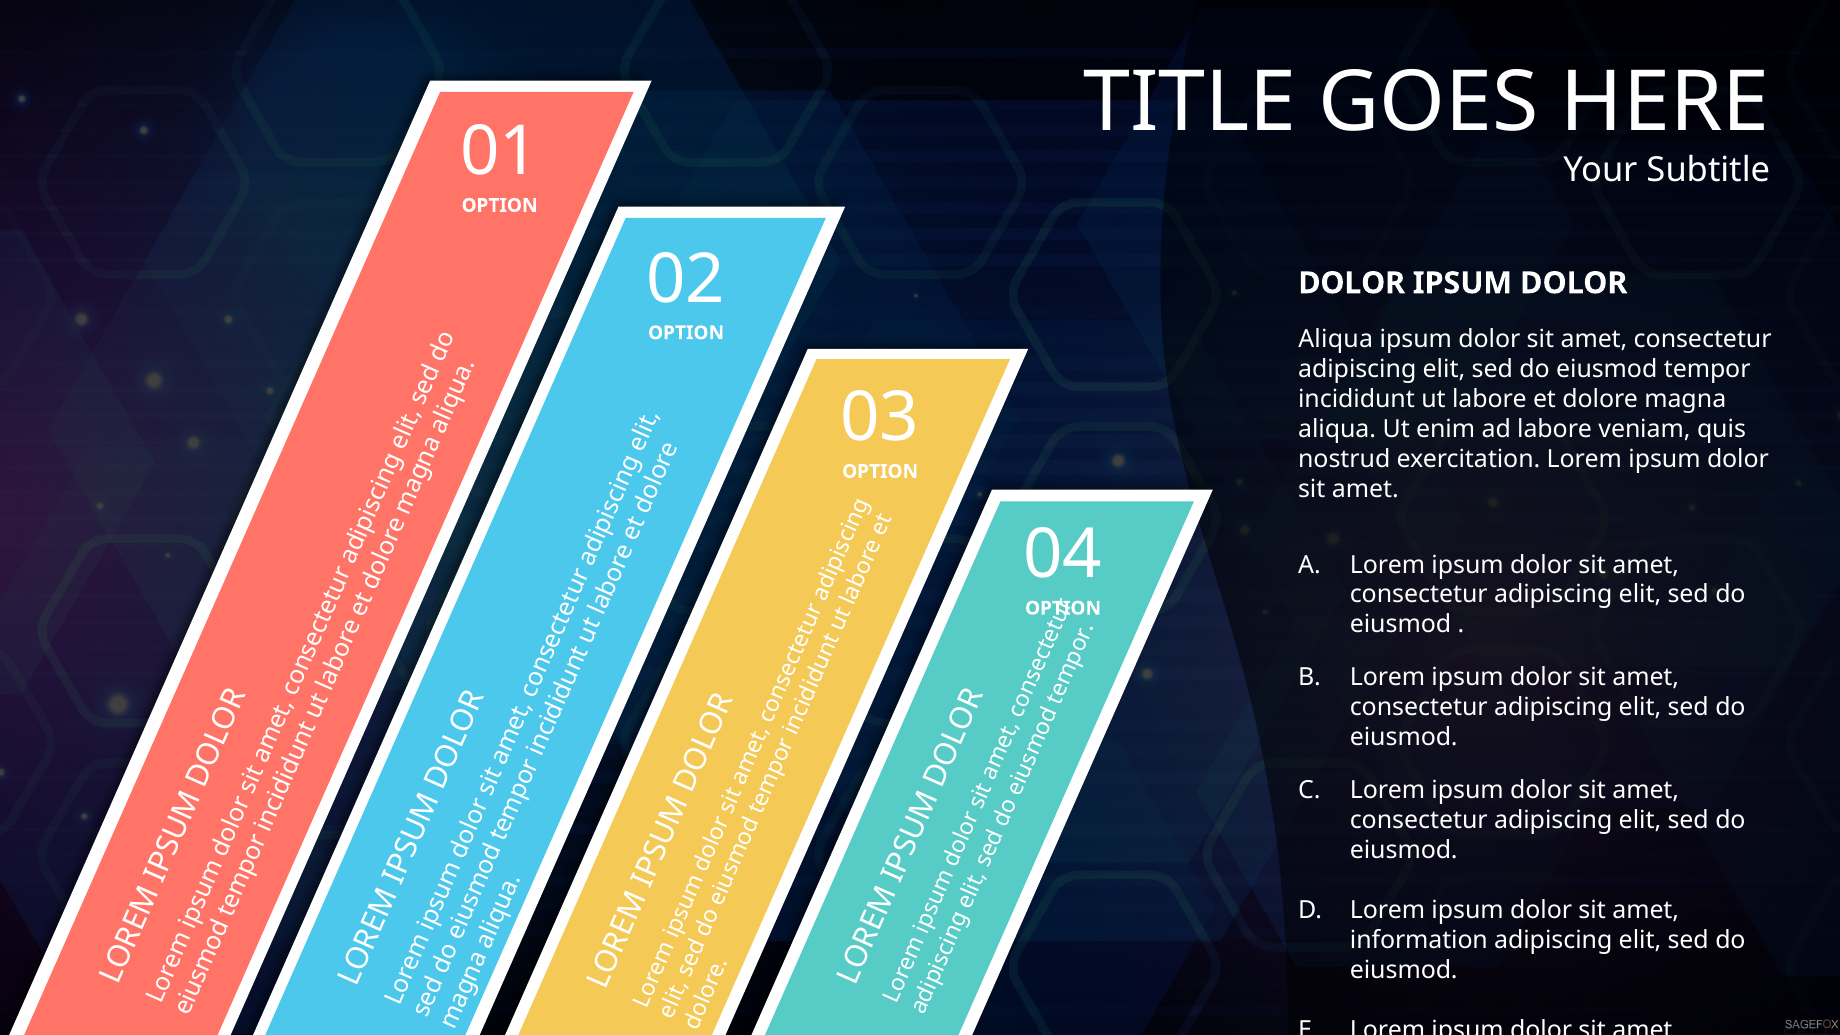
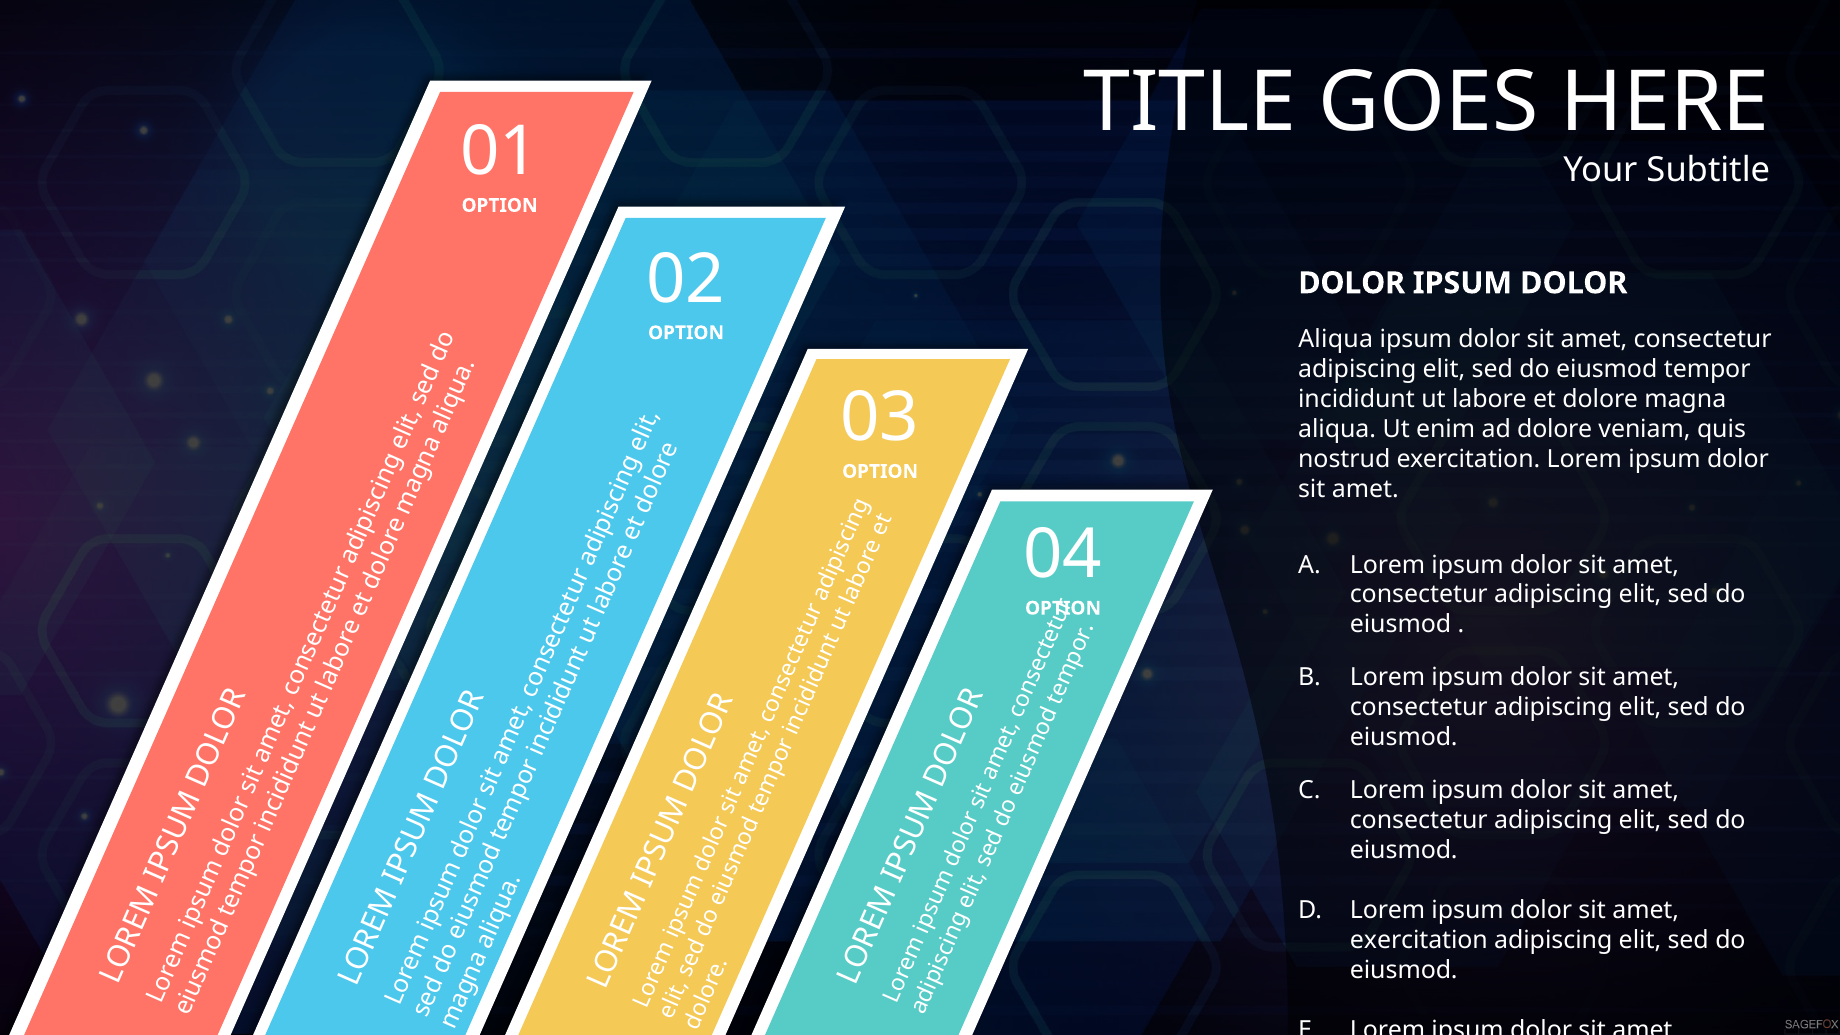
ad labore: labore -> dolore
information at (1419, 940): information -> exercitation
